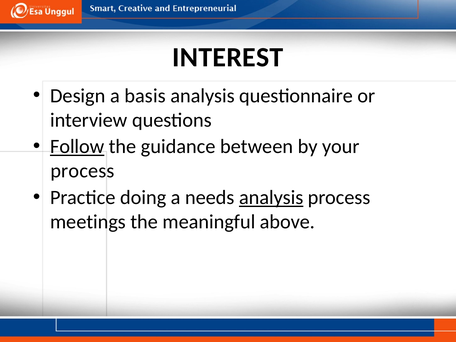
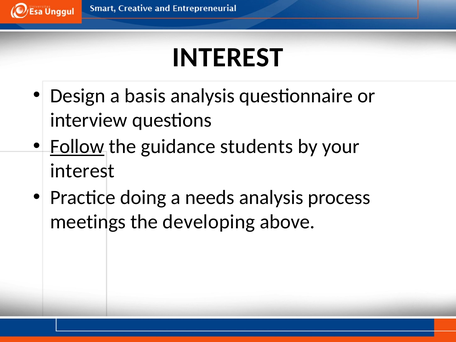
between: between -> students
process at (82, 171): process -> interest
analysis at (271, 198) underline: present -> none
meaningful: meaningful -> developing
